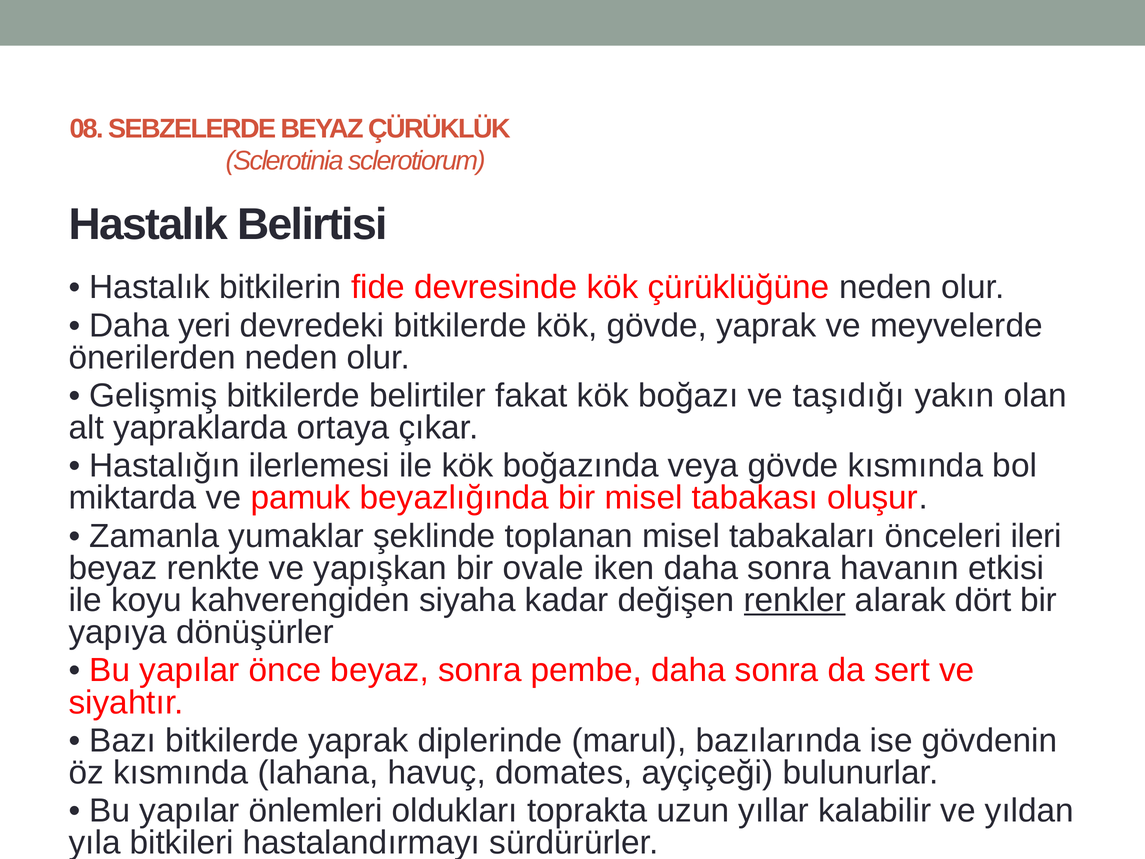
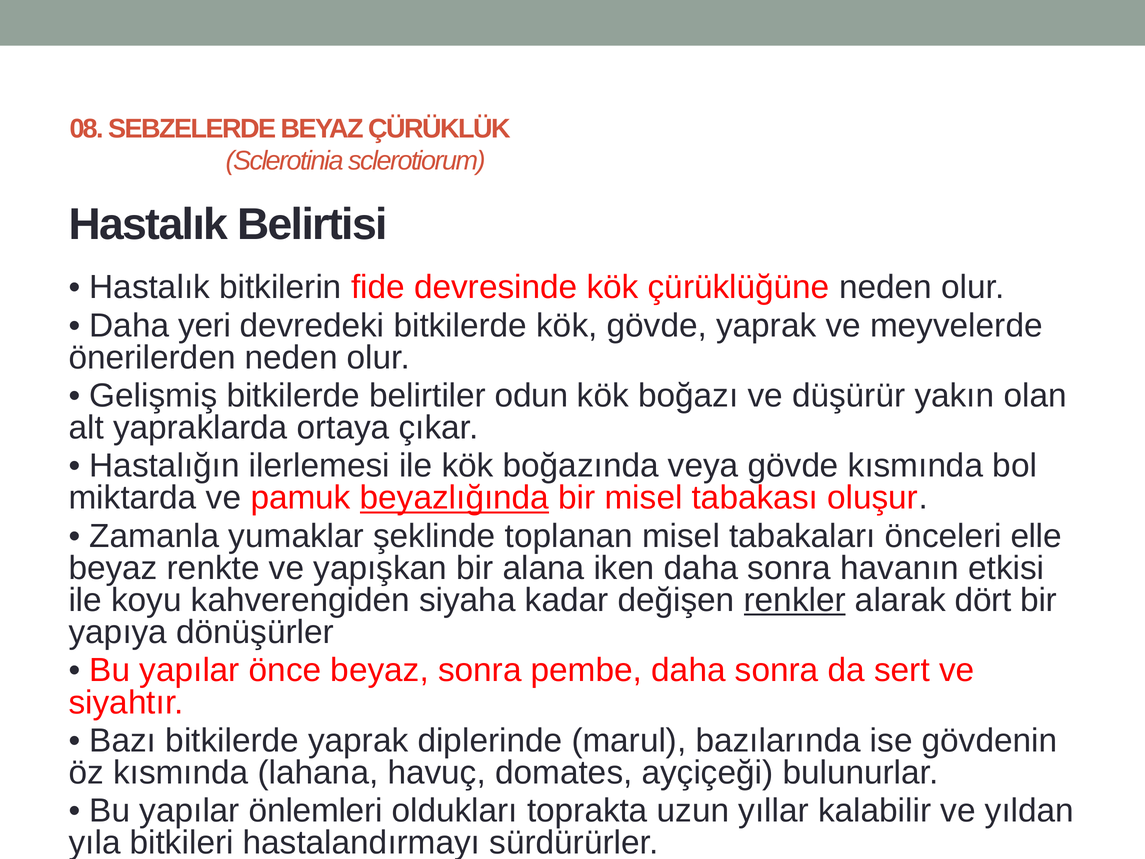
fakat: fakat -> odun
taşıdığı: taşıdığı -> düşürür
beyazlığında underline: none -> present
ileri: ileri -> elle
ovale: ovale -> alana
